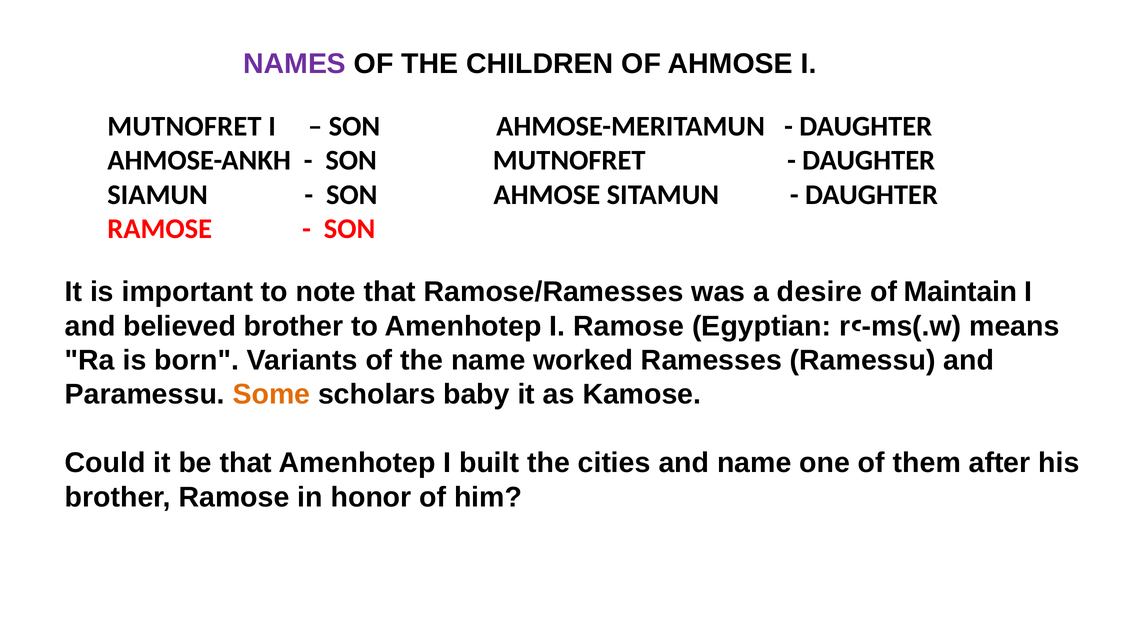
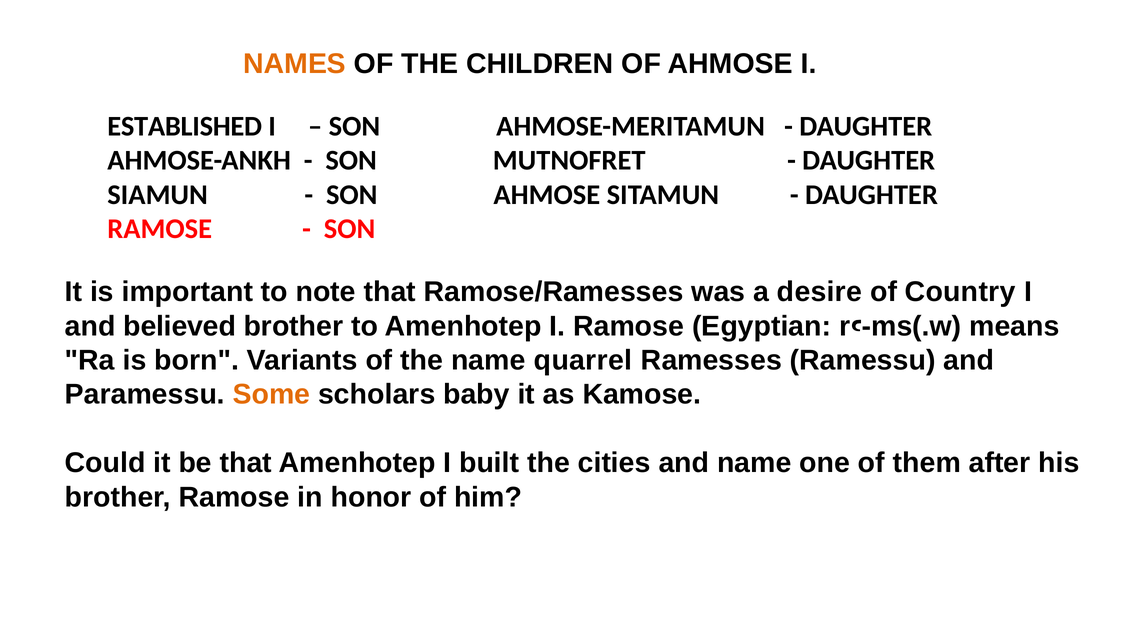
NAMES colour: purple -> orange
MUTNOFRET at (184, 126): MUTNOFRET -> ESTABLISHED
Maintain: Maintain -> Country
worked: worked -> quarrel
